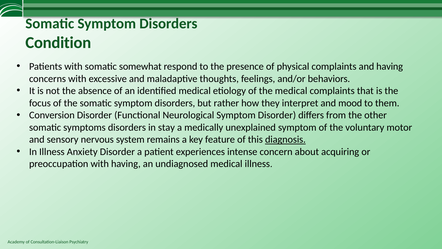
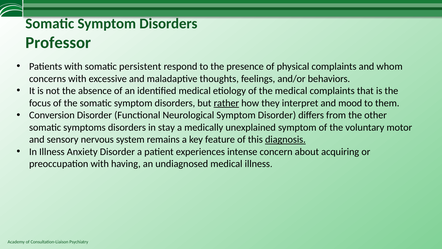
Condition: Condition -> Professor
somewhat: somewhat -> persistent
and having: having -> whom
rather underline: none -> present
